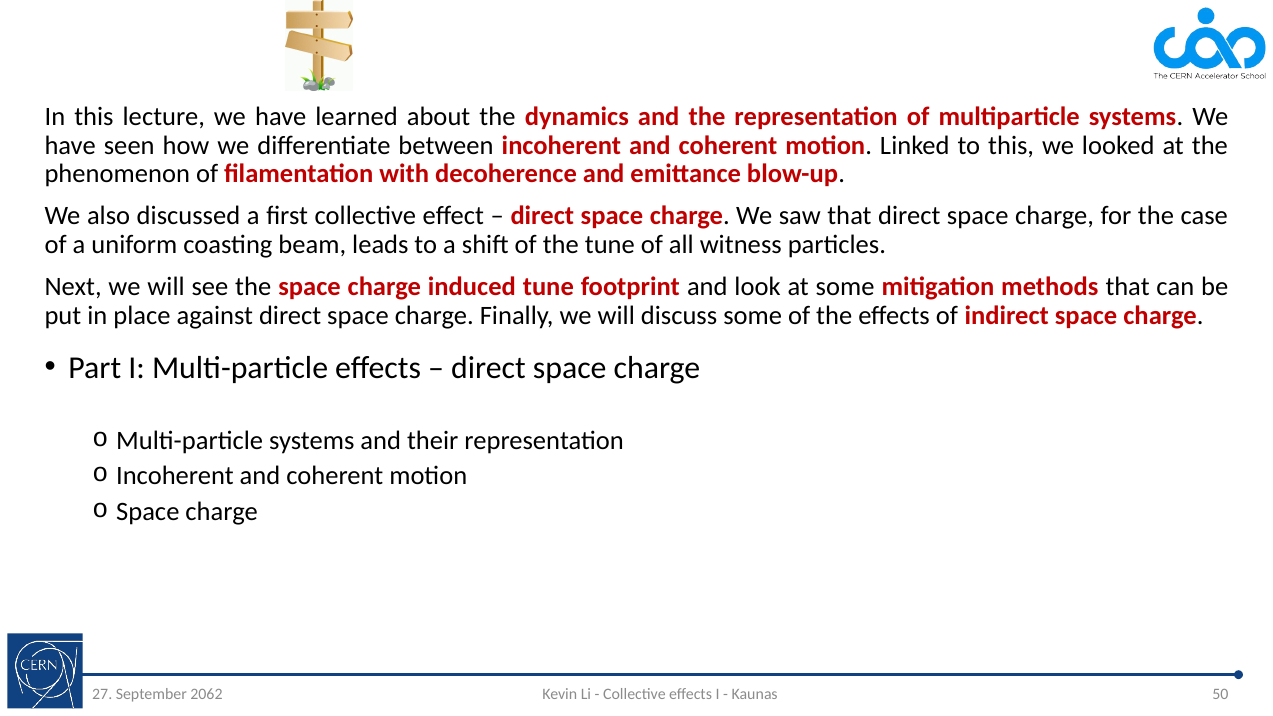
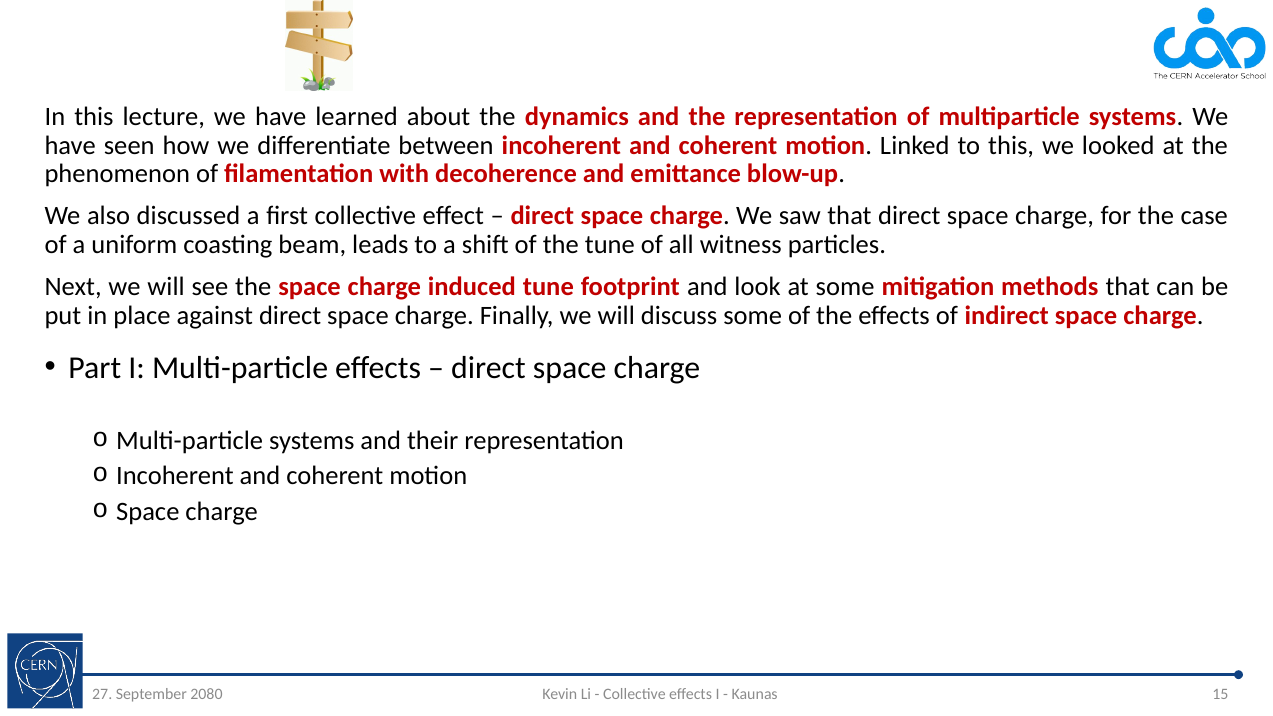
50: 50 -> 15
2062: 2062 -> 2080
